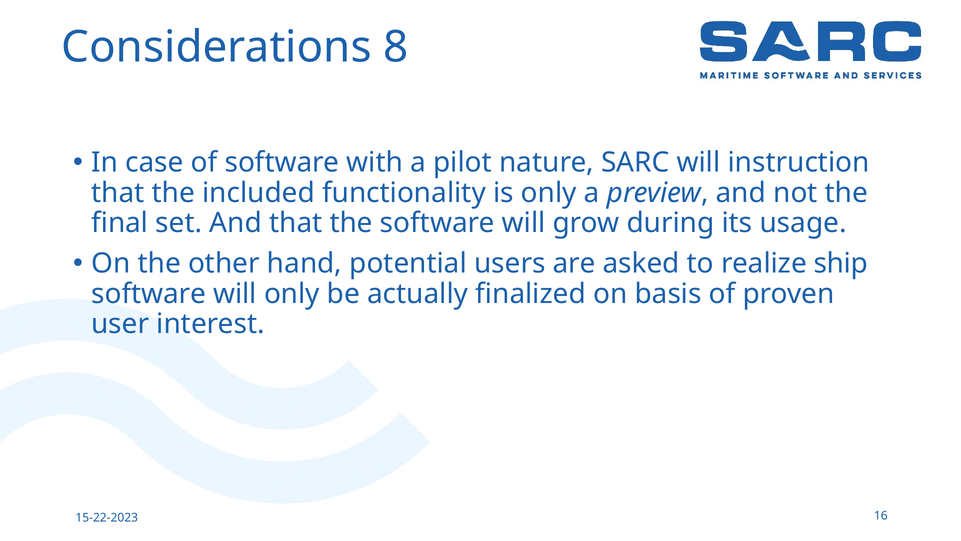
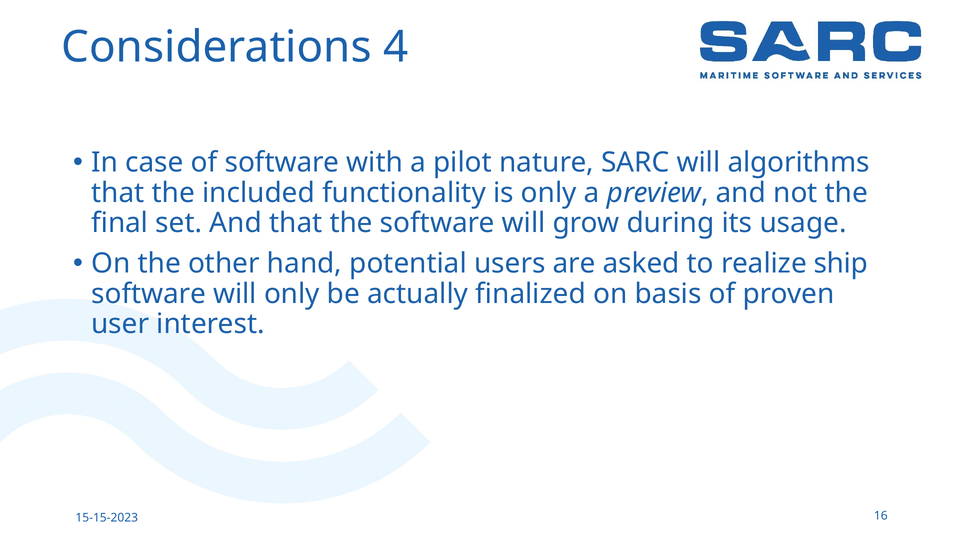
8: 8 -> 4
instruction: instruction -> algorithms
15-22-2023: 15-22-2023 -> 15-15-2023
